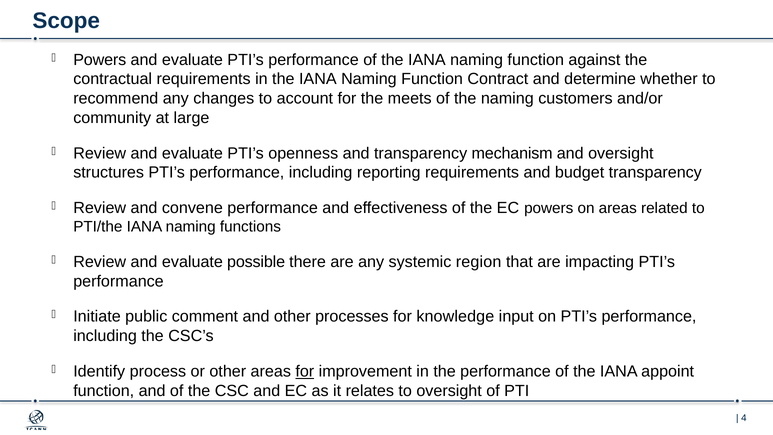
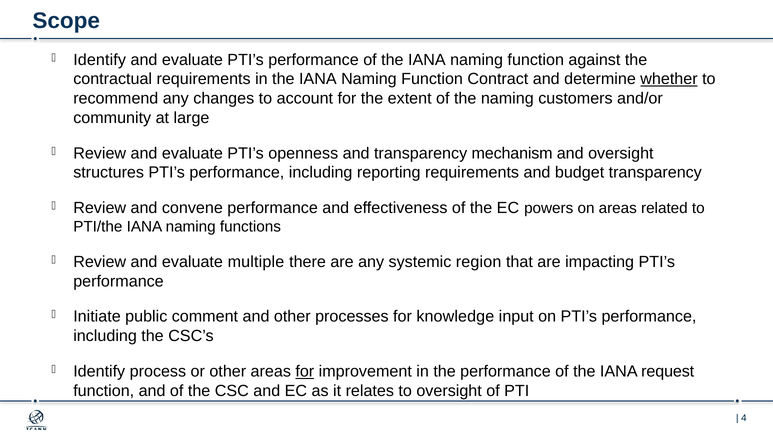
Powers at (100, 60): Powers -> Identify
whether underline: none -> present
meets: meets -> extent
possible: possible -> multiple
appoint: appoint -> request
